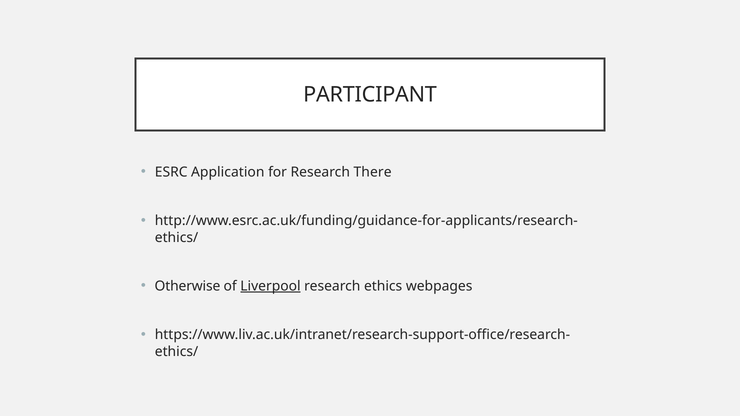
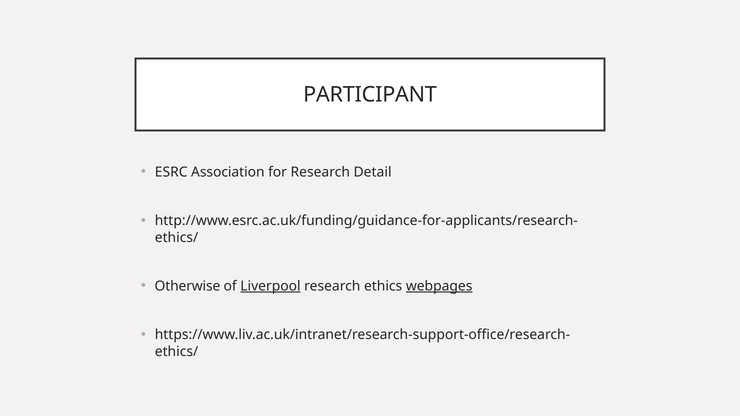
Application: Application -> Association
There: There -> Detail
webpages underline: none -> present
